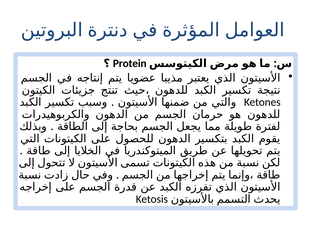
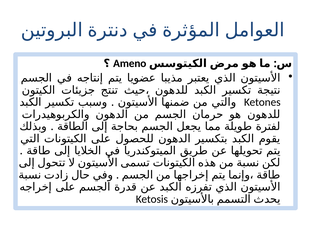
Protein: Protein -> Ameno
